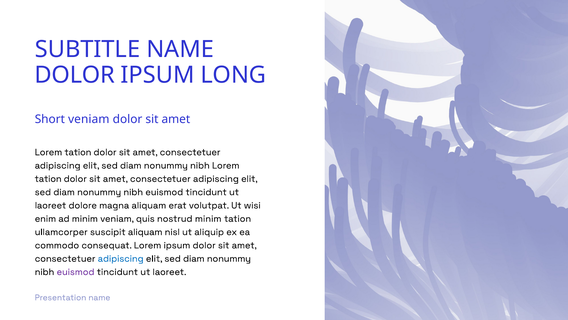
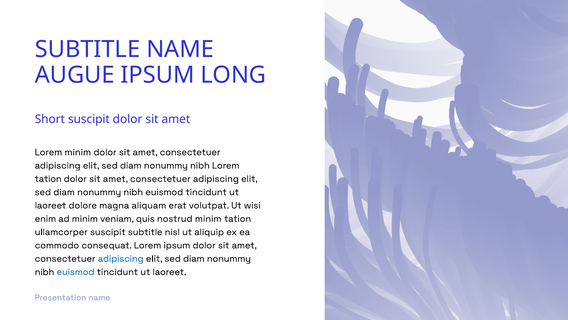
DOLOR at (75, 75): DOLOR -> AUGUE
Short veniam: veniam -> suscipit
tation at (78, 152): tation -> minim
suscipit aliquam: aliquam -> subtitle
euismod at (76, 272) colour: purple -> blue
